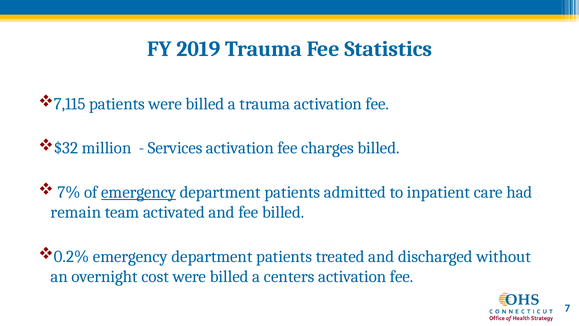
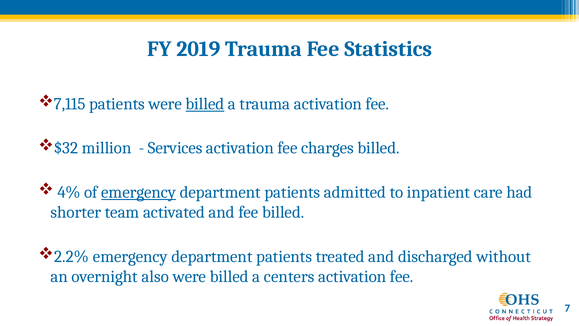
billed at (205, 104) underline: none -> present
7%: 7% -> 4%
remain: remain -> shorter
0.2%: 0.2% -> 2.2%
cost: cost -> also
